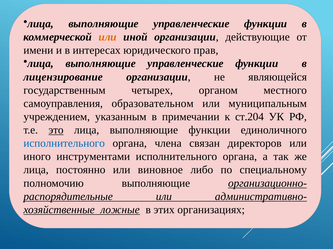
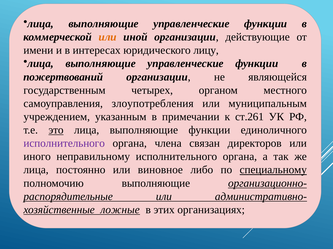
прав: прав -> лицу
лицензирование: лицензирование -> пожертвований
образовательном: образовательном -> злоупотребления
ст.204: ст.204 -> ст.261
исполнительного at (64, 144) colour: blue -> purple
инструментами: инструментами -> неправильному
специальному underline: none -> present
